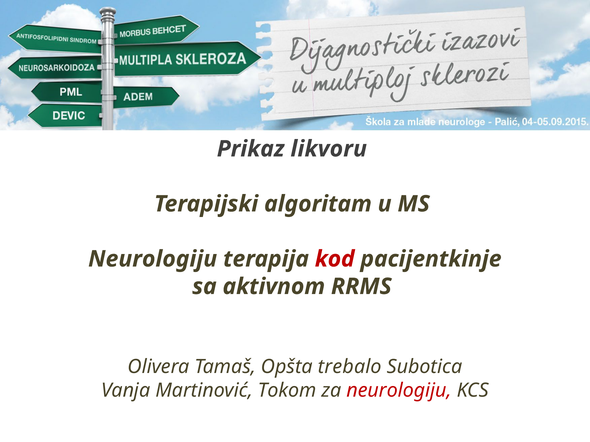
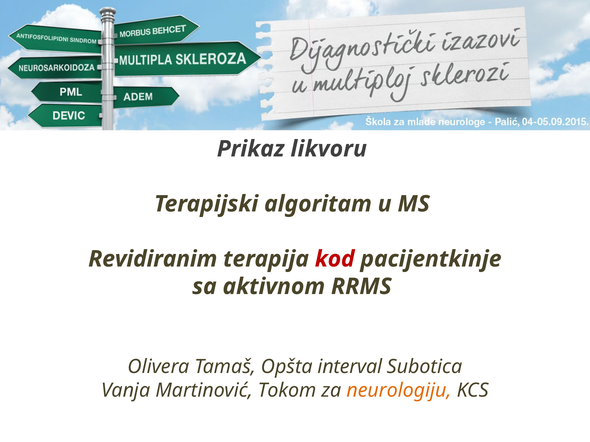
Neurologiju at (153, 259): Neurologiju -> Revidiranim
trebalo: trebalo -> interval
neurologiju at (399, 391) colour: red -> orange
